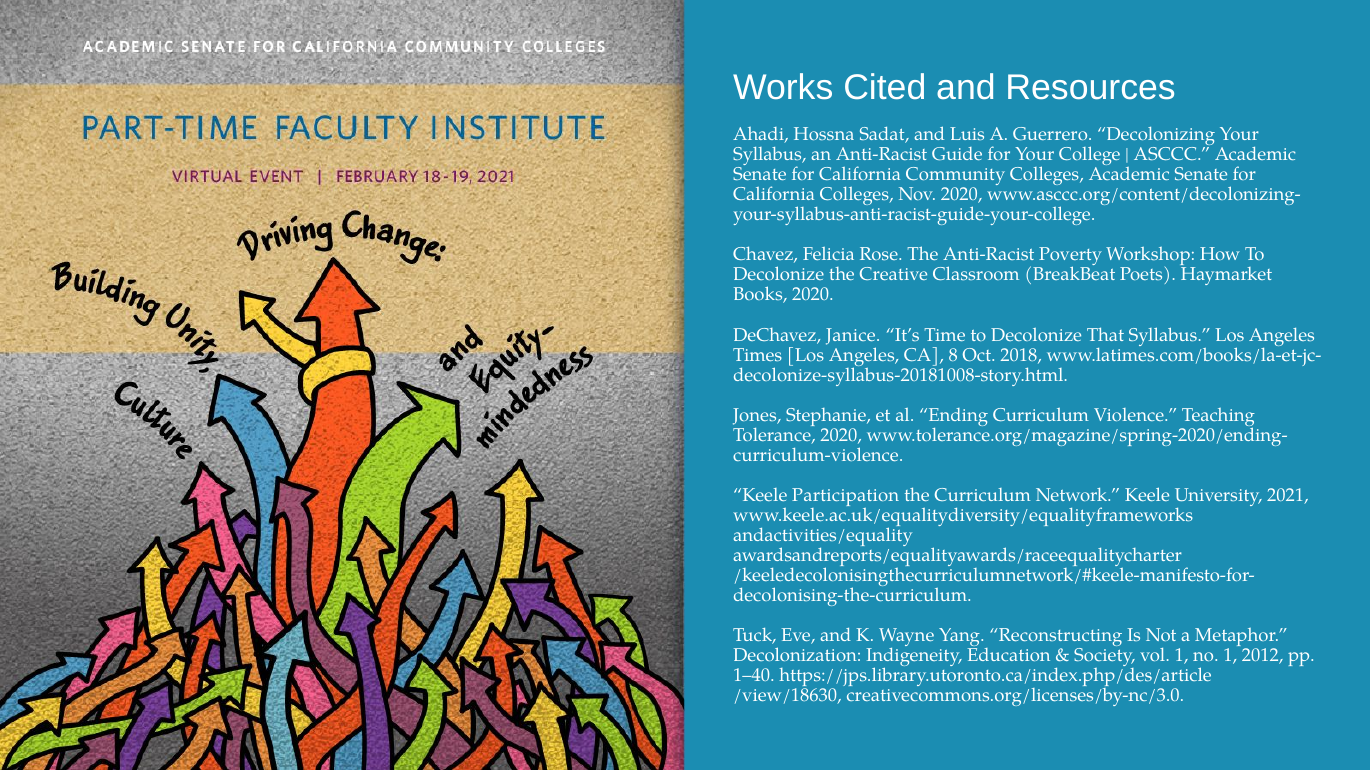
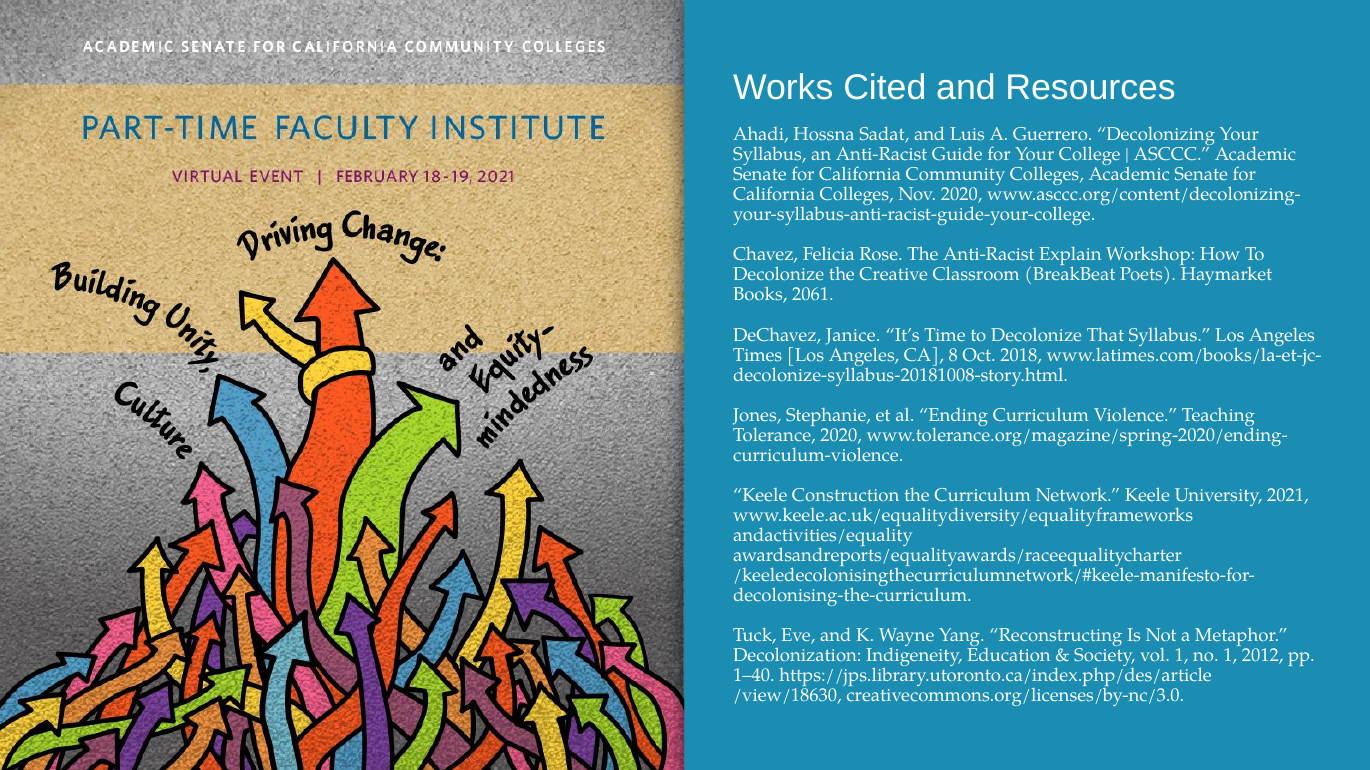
Poverty: Poverty -> Explain
Books 2020: 2020 -> 2061
Participation: Participation -> Construction
